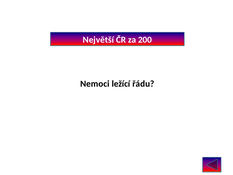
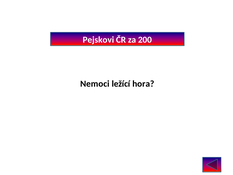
Největší: Největší -> Pejskovi
řádu: řádu -> hora
